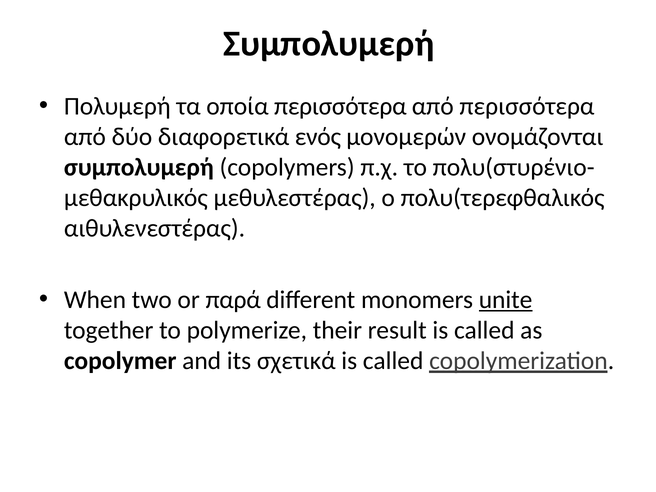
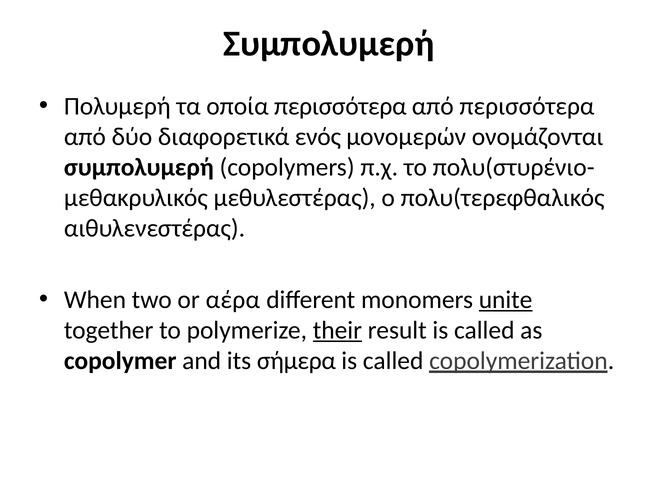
παρά: παρά -> αέρα
their underline: none -> present
σχετικά: σχετικά -> σήμερα
